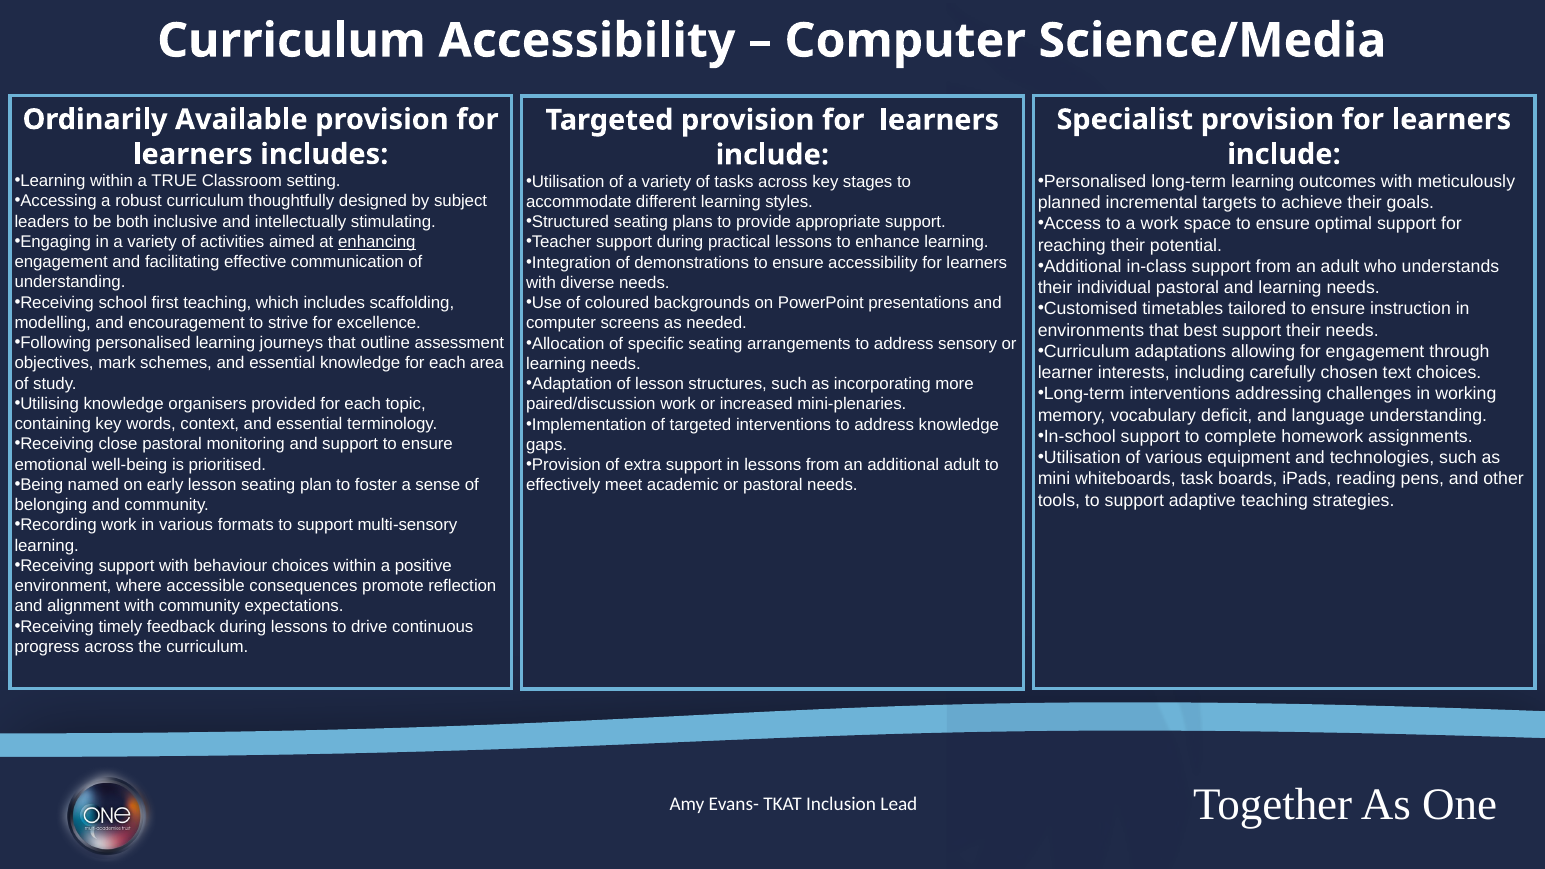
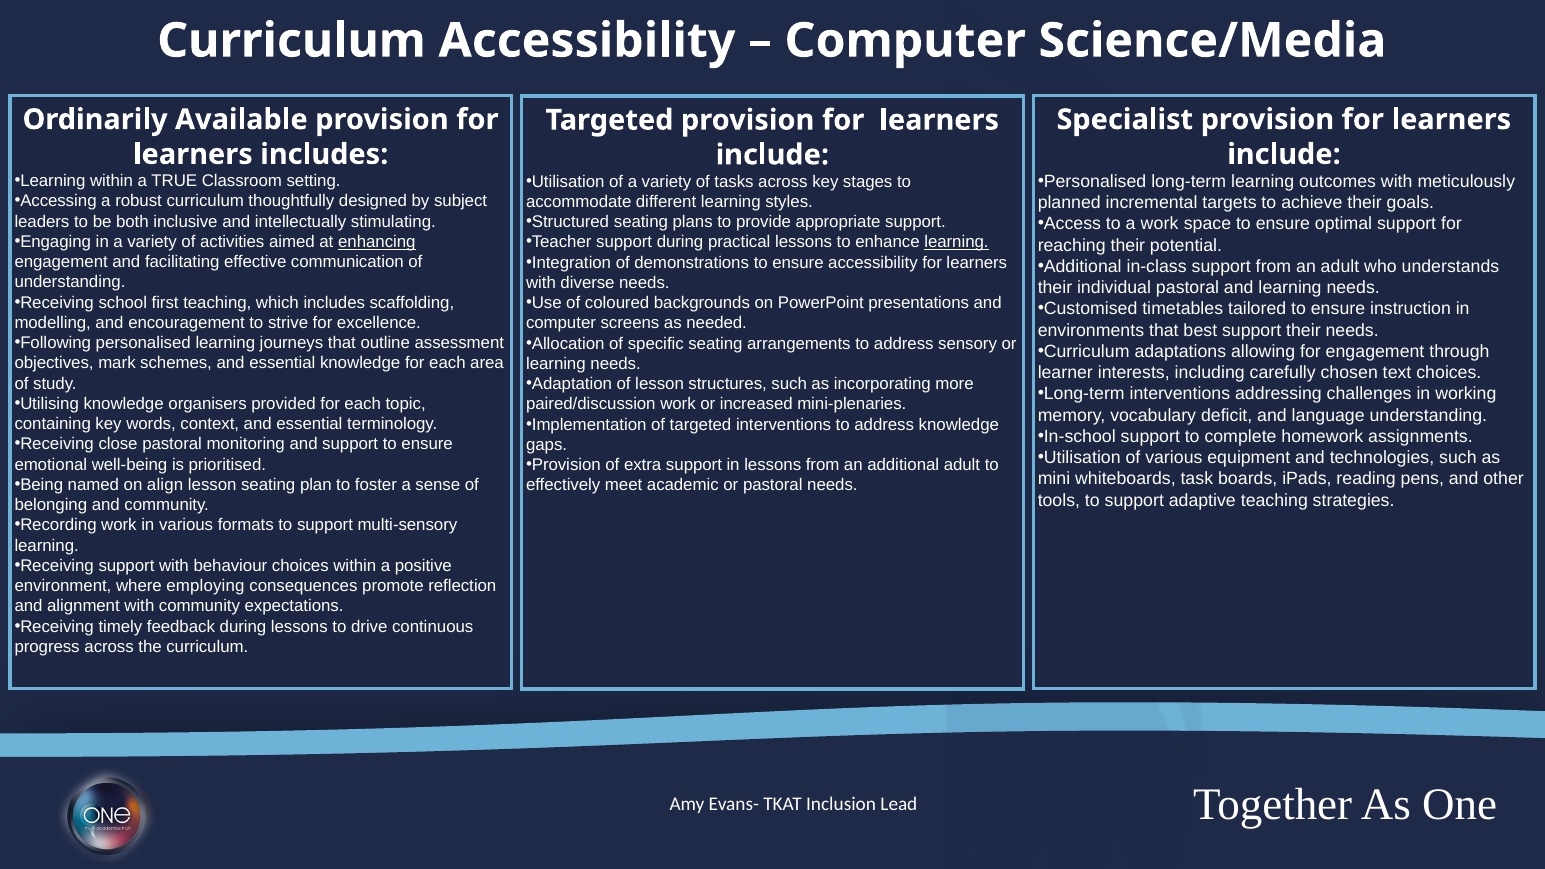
learning at (956, 242) underline: none -> present
early: early -> align
accessible: accessible -> employing
